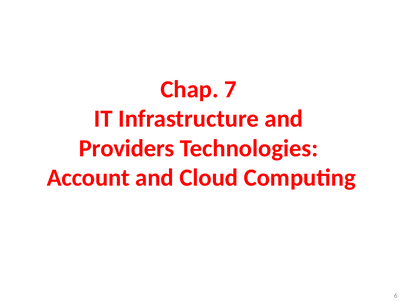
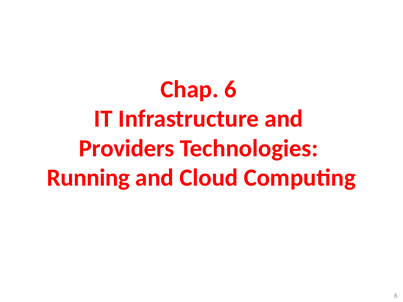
Chap 7: 7 -> 6
Account: Account -> Running
